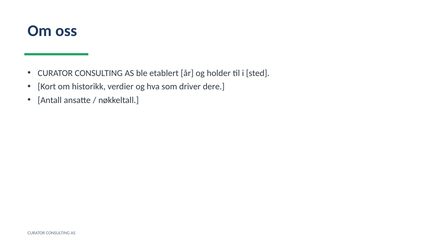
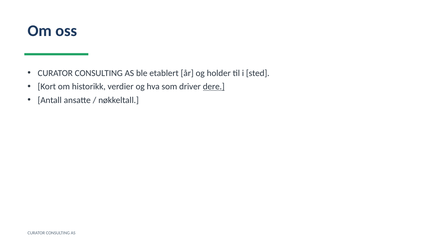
dere underline: none -> present
